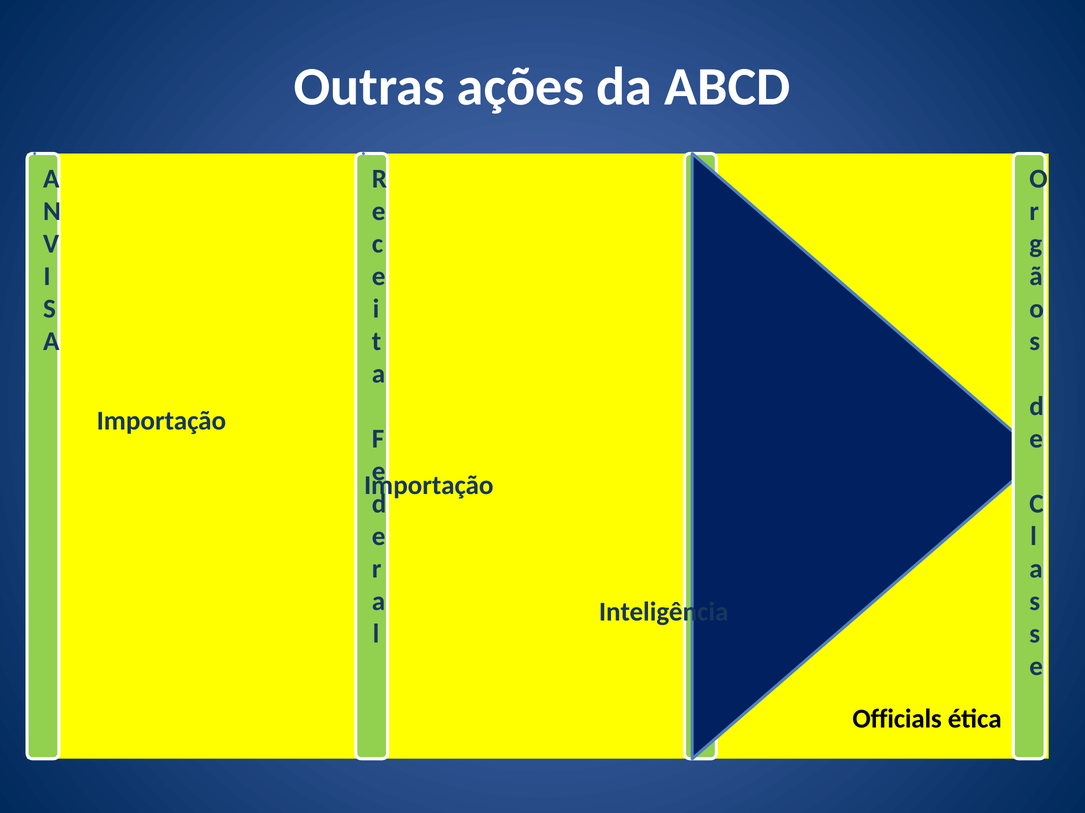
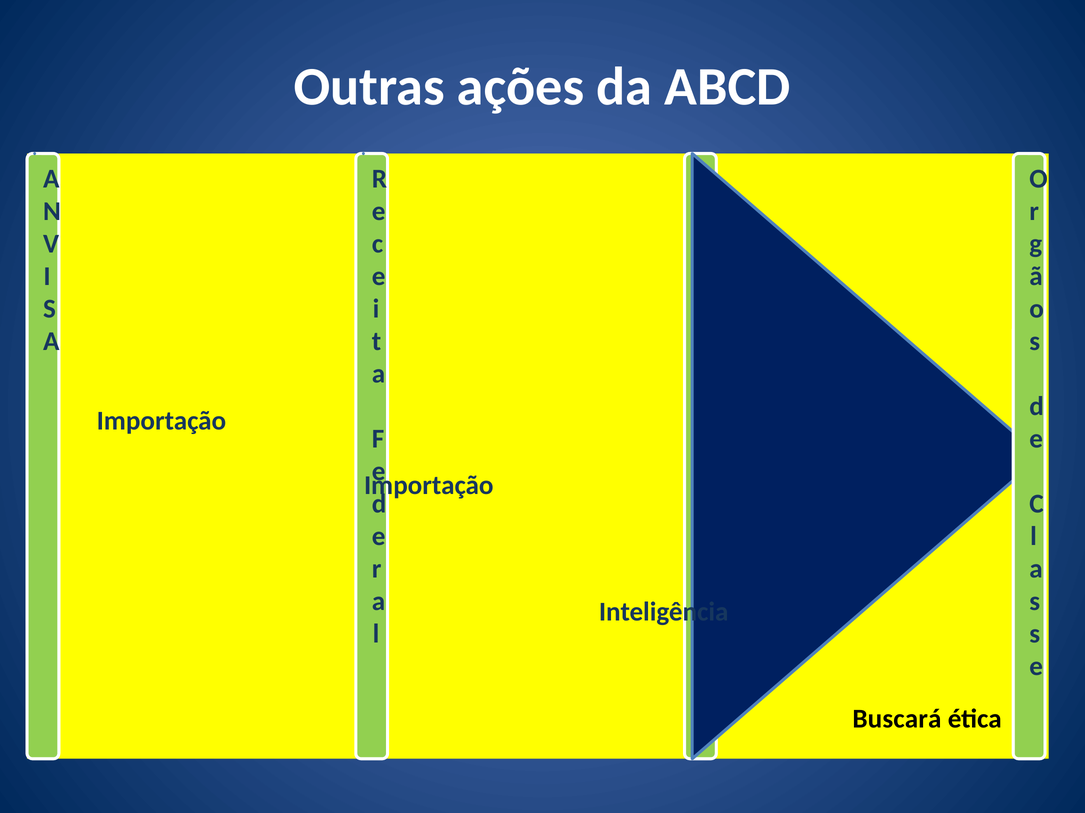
Officials: Officials -> Buscará
